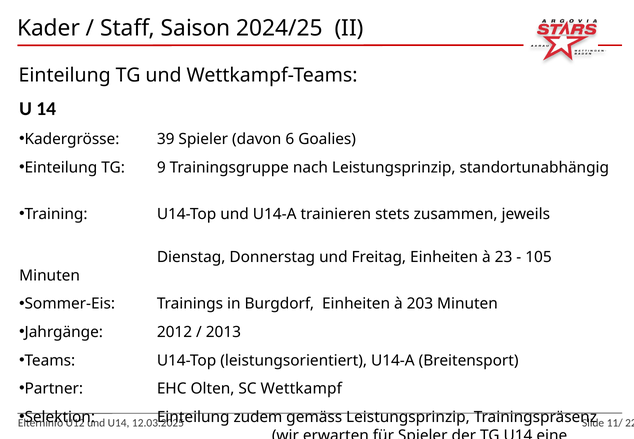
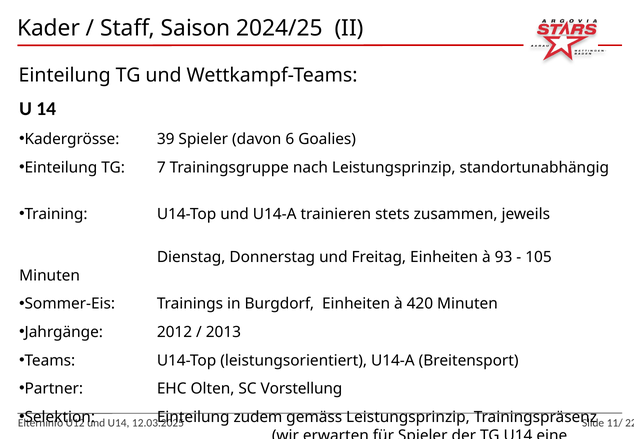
9: 9 -> 7
23: 23 -> 93
203: 203 -> 420
Wettkampf: Wettkampf -> Vorstellung
